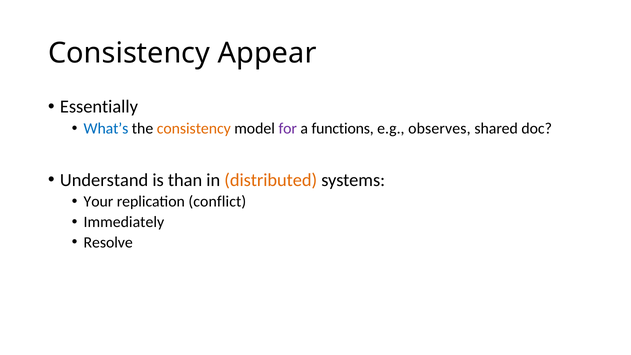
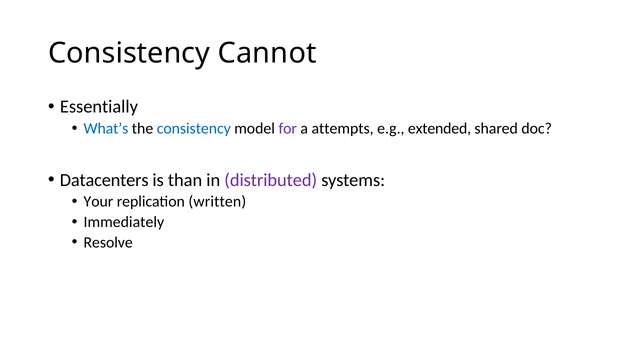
Appear: Appear -> Cannot
consistency at (194, 128) colour: orange -> blue
functions: functions -> attempts
observes: observes -> extended
Understand: Understand -> Datacenters
distributed colour: orange -> purple
conflict: conflict -> written
